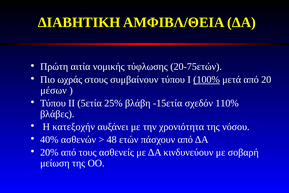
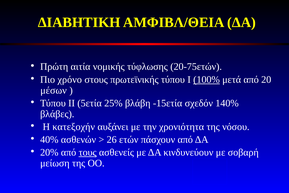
ωχράς: ωχράς -> χρόνο
συμβαίνουν: συμβαίνουν -> πρωτεϊνικής
110%: 110% -> 140%
48: 48 -> 26
τους underline: none -> present
